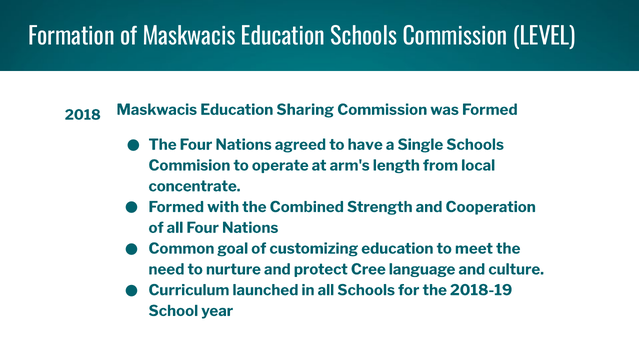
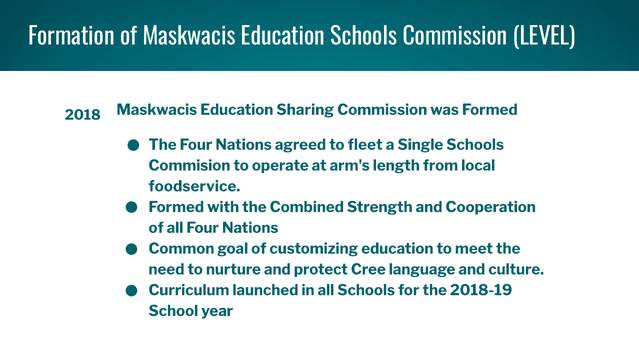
have: have -> fleet
concentrate: concentrate -> foodservice
